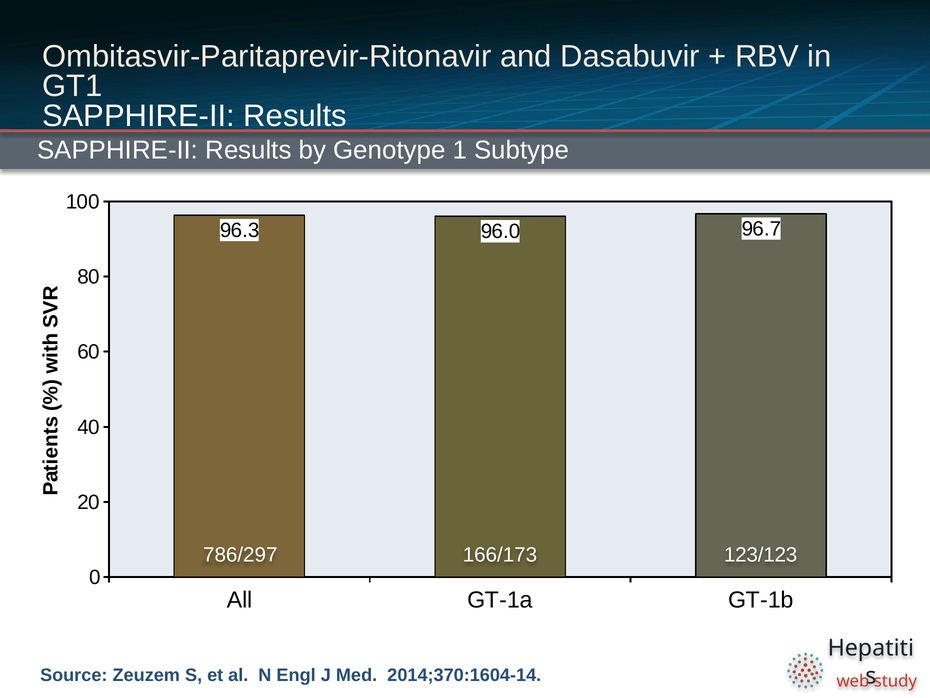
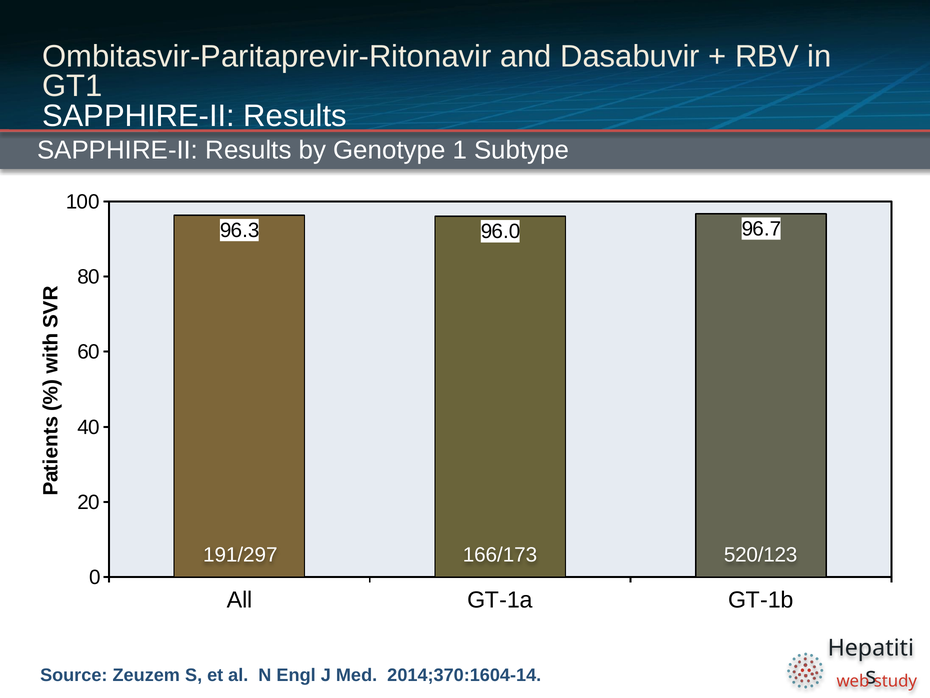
786/297: 786/297 -> 191/297
123/123: 123/123 -> 520/123
